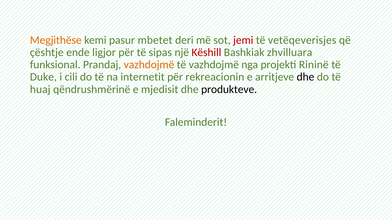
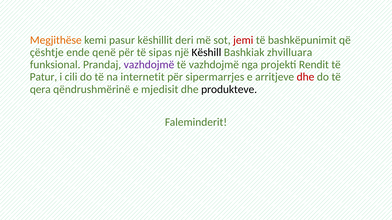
mbetet: mbetet -> këshillit
vetëqeverisjes: vetëqeverisjes -> bashkëpunimit
ligjor: ligjor -> qenë
Këshill colour: red -> black
vazhdojmë at (149, 65) colour: orange -> purple
Rininë: Rininë -> Rendit
Duke: Duke -> Patur
rekreacionin: rekreacionin -> sipermarrjes
dhe at (305, 77) colour: black -> red
huaj: huaj -> qera
